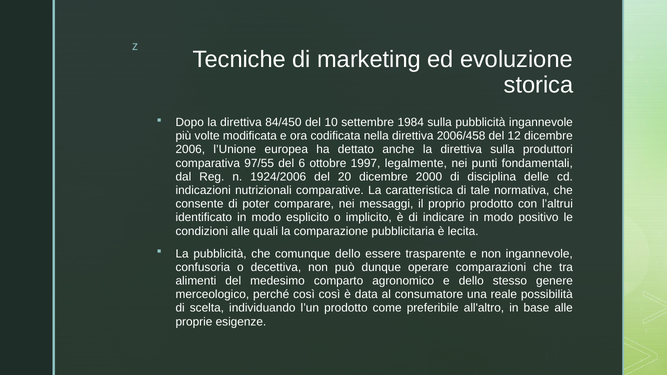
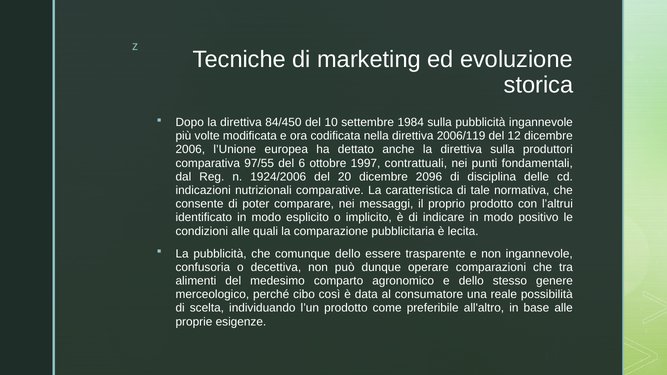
2006/458: 2006/458 -> 2006/119
legalmente: legalmente -> contrattuali
2000: 2000 -> 2096
perché così: così -> cibo
